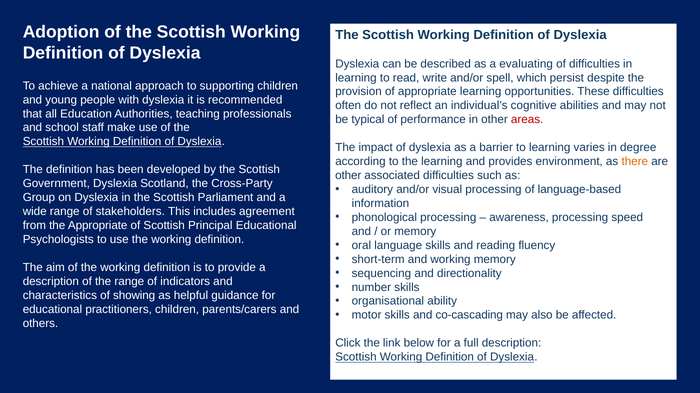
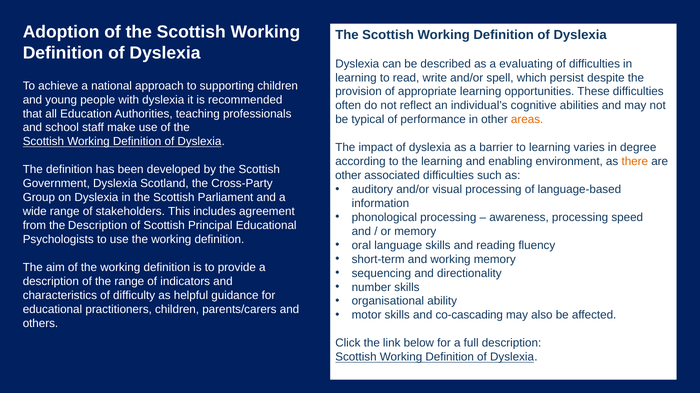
areas colour: red -> orange
provides: provides -> enabling
the Appropriate: Appropriate -> Description
showing: showing -> difficulty
